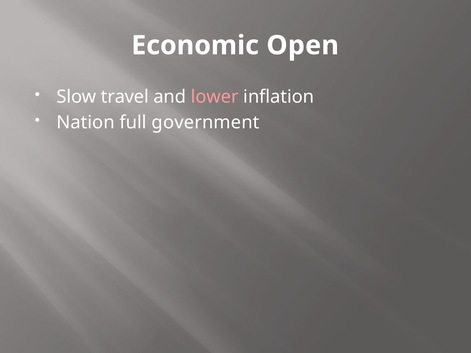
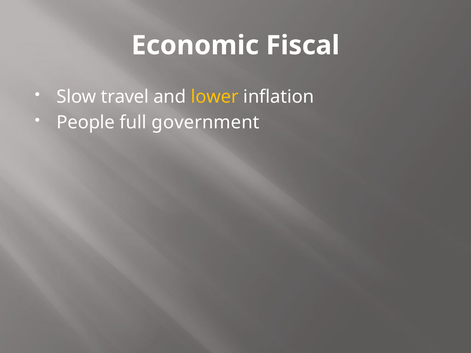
Open: Open -> Fiscal
lower colour: pink -> yellow
Nation: Nation -> People
